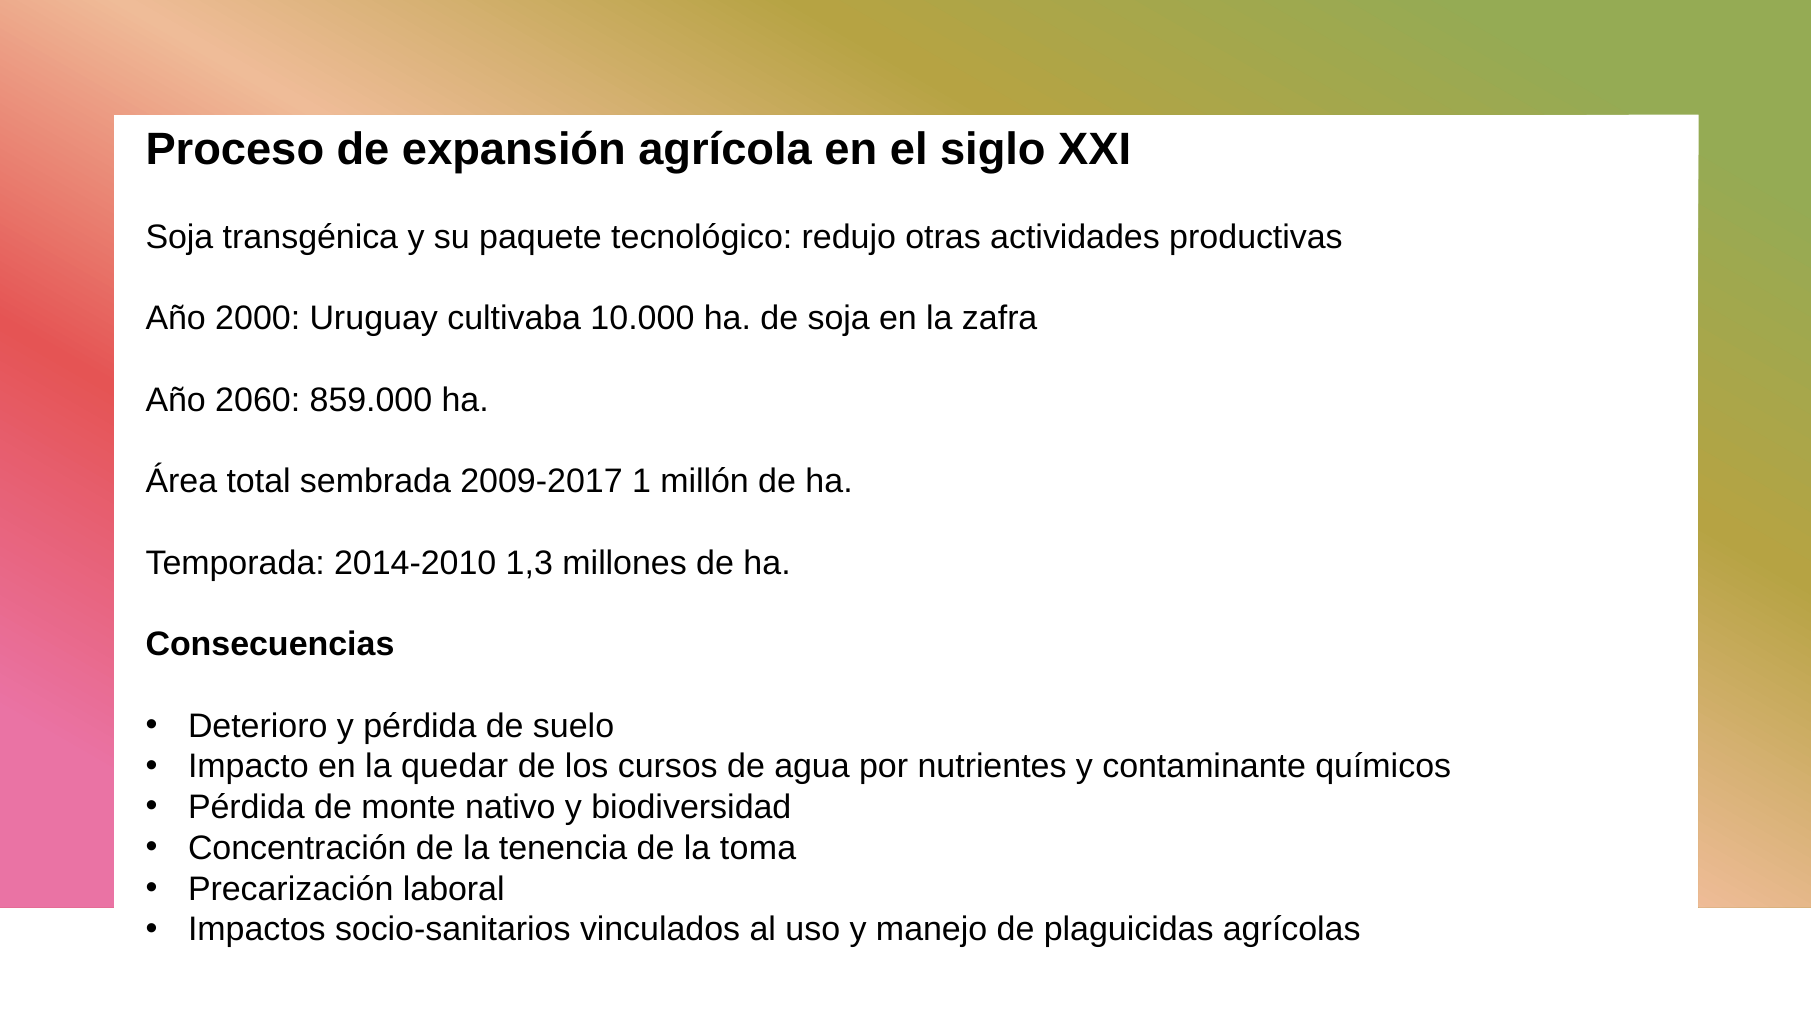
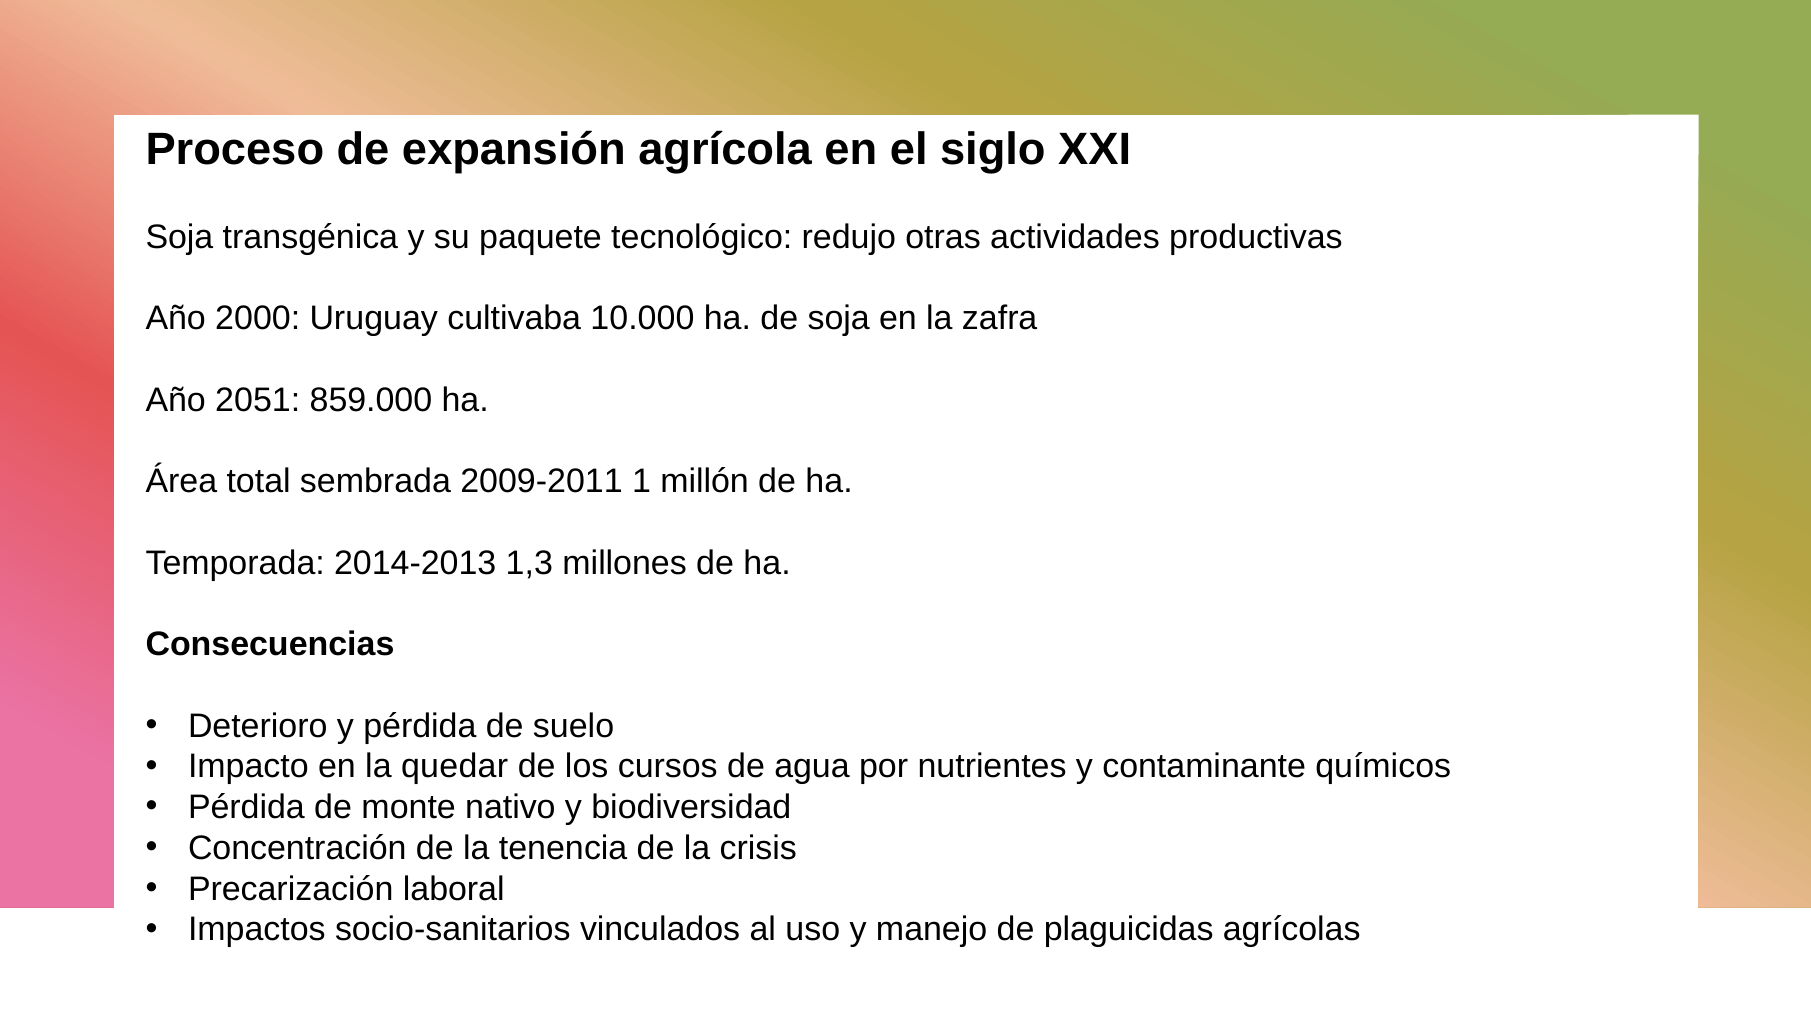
2060: 2060 -> 2051
2009-2017: 2009-2017 -> 2009-2011
2014-2010: 2014-2010 -> 2014-2013
toma: toma -> crisis
